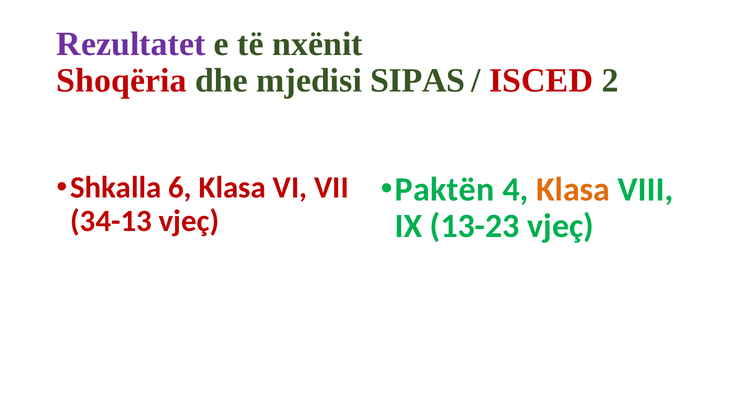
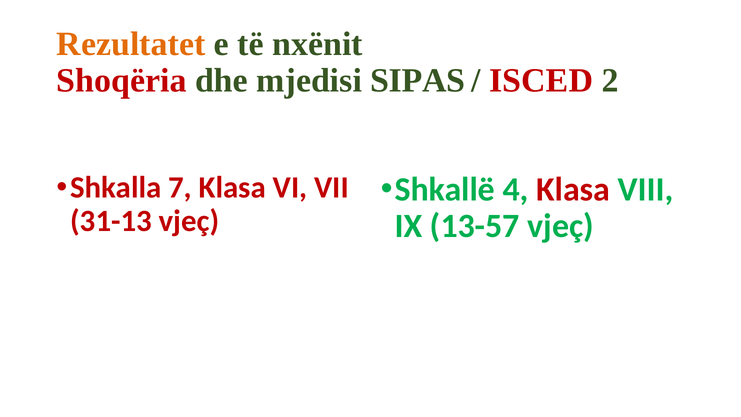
Rezultatet colour: purple -> orange
6: 6 -> 7
Paktën: Paktën -> Shkallë
Klasa at (573, 189) colour: orange -> red
34-13: 34-13 -> 31-13
13-23: 13-23 -> 13-57
